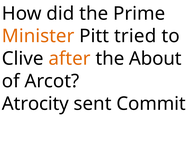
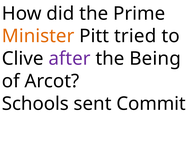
after colour: orange -> purple
About: About -> Being
Atrocity: Atrocity -> Schools
